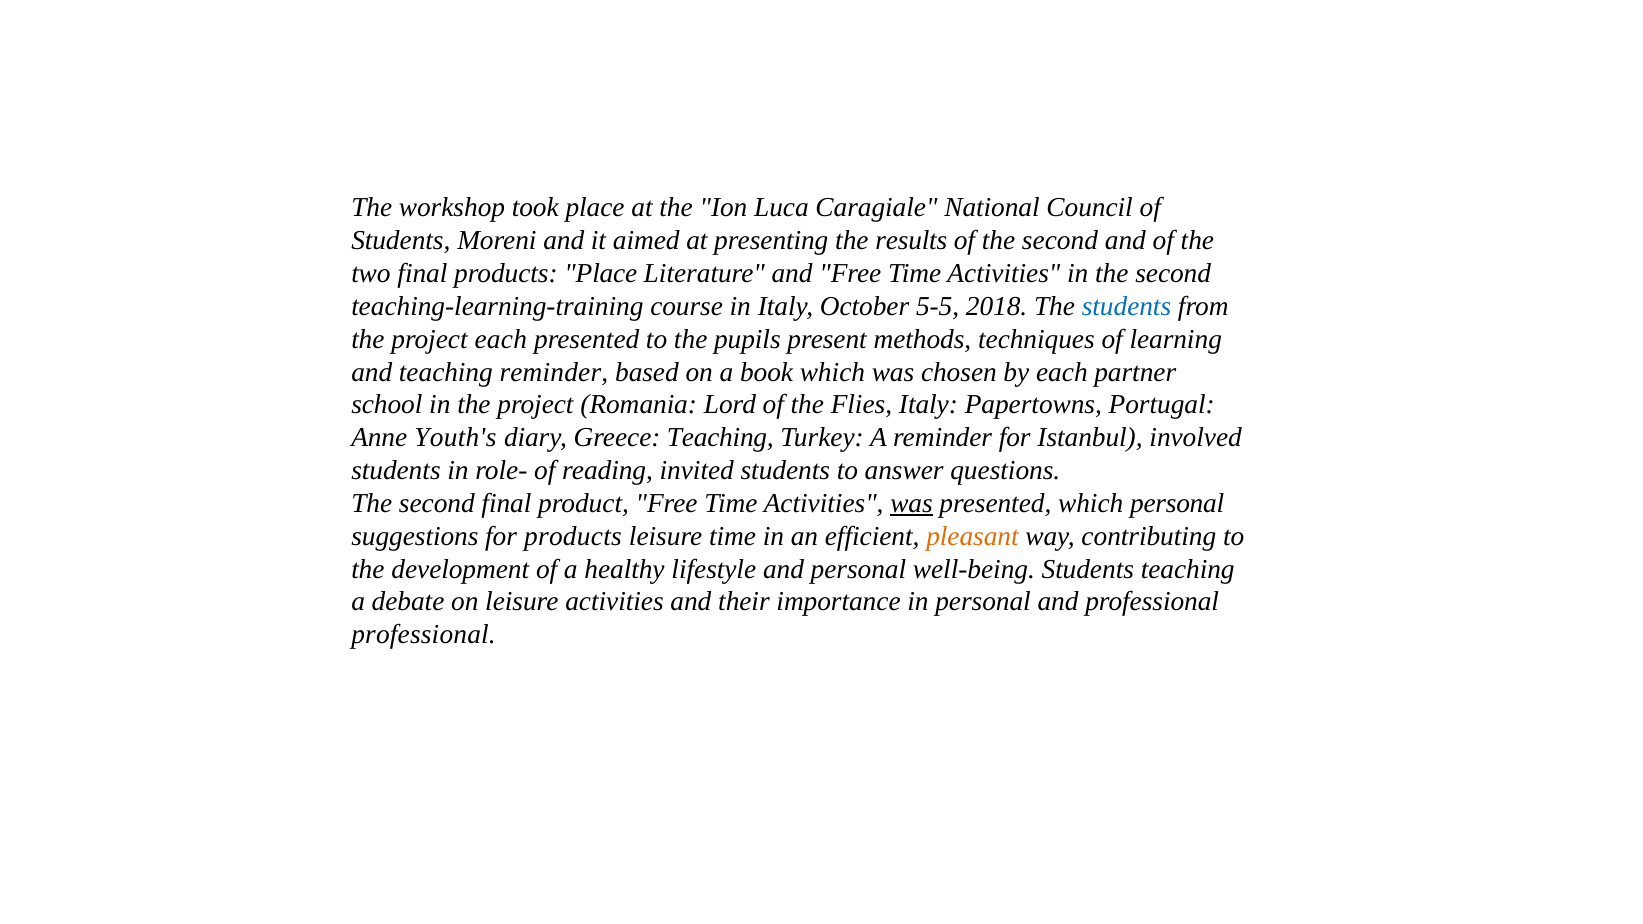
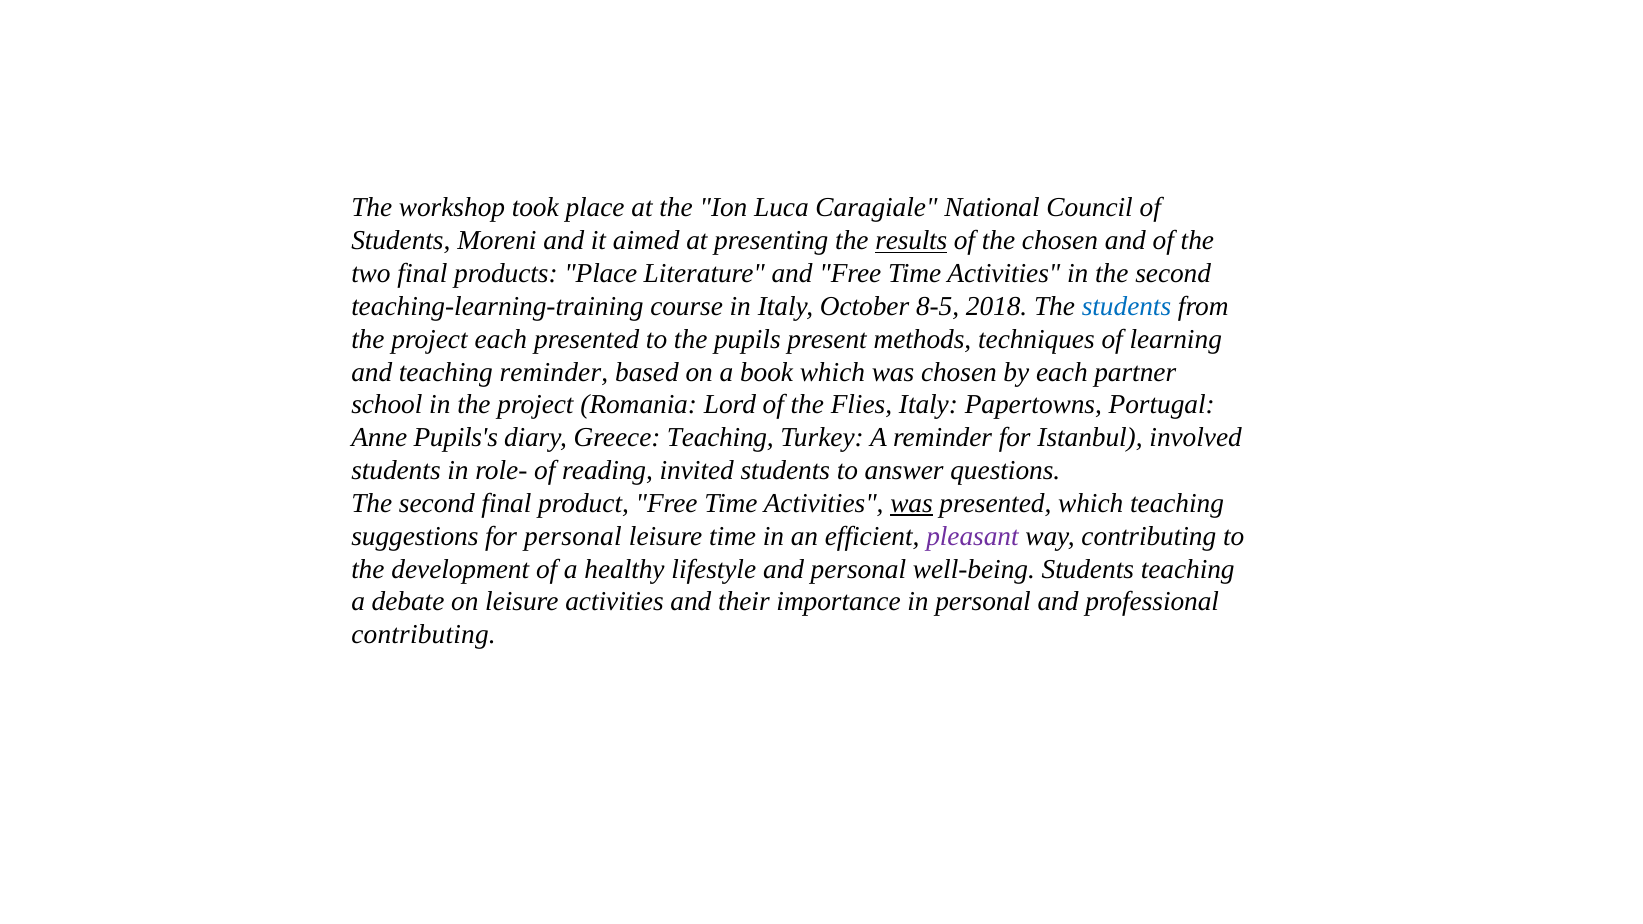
results underline: none -> present
of the second: second -> chosen
5-5: 5-5 -> 8-5
Youth's: Youth's -> Pupils's
which personal: personal -> teaching
for products: products -> personal
pleasant colour: orange -> purple
professional at (424, 635): professional -> contributing
